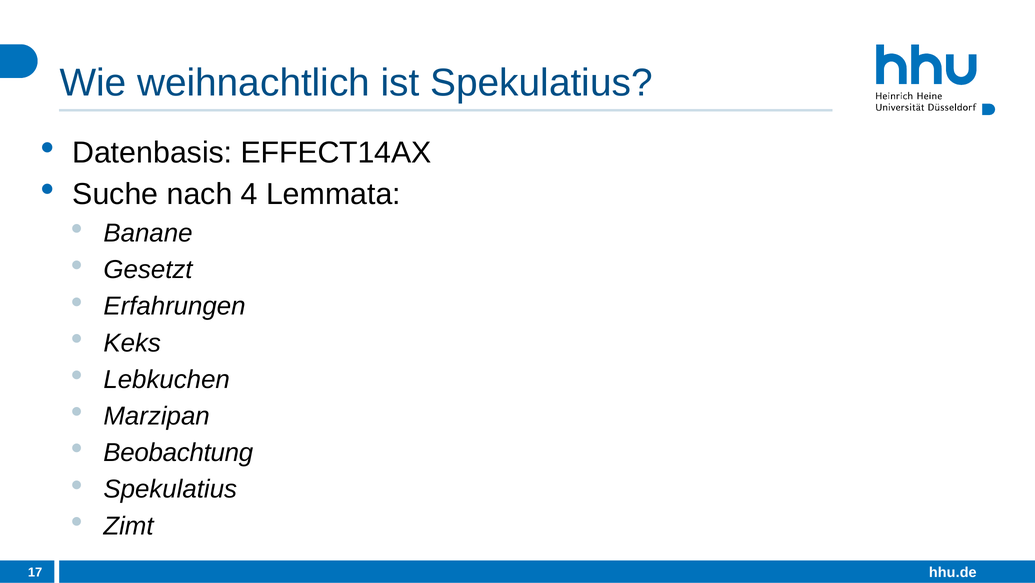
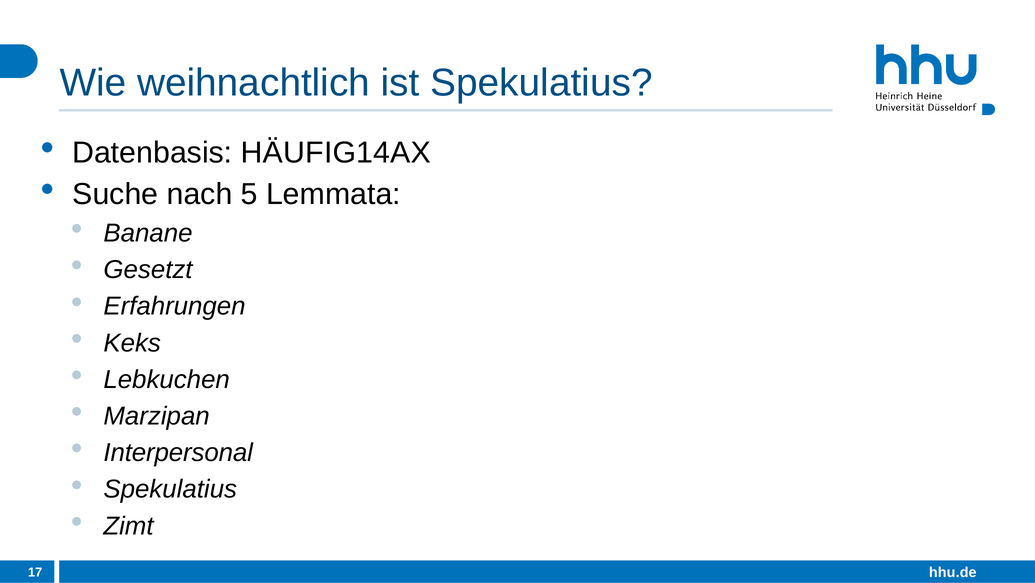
EFFECT14AX: EFFECT14AX -> HÄUFIG14AX
4: 4 -> 5
Beobachtung: Beobachtung -> Interpersonal
